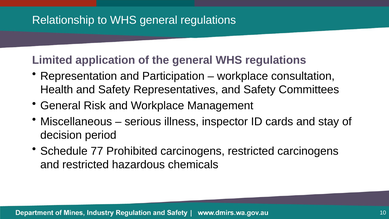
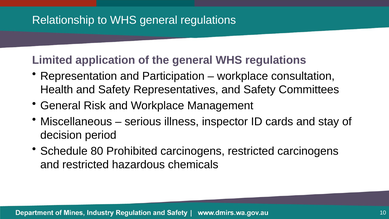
77: 77 -> 80
